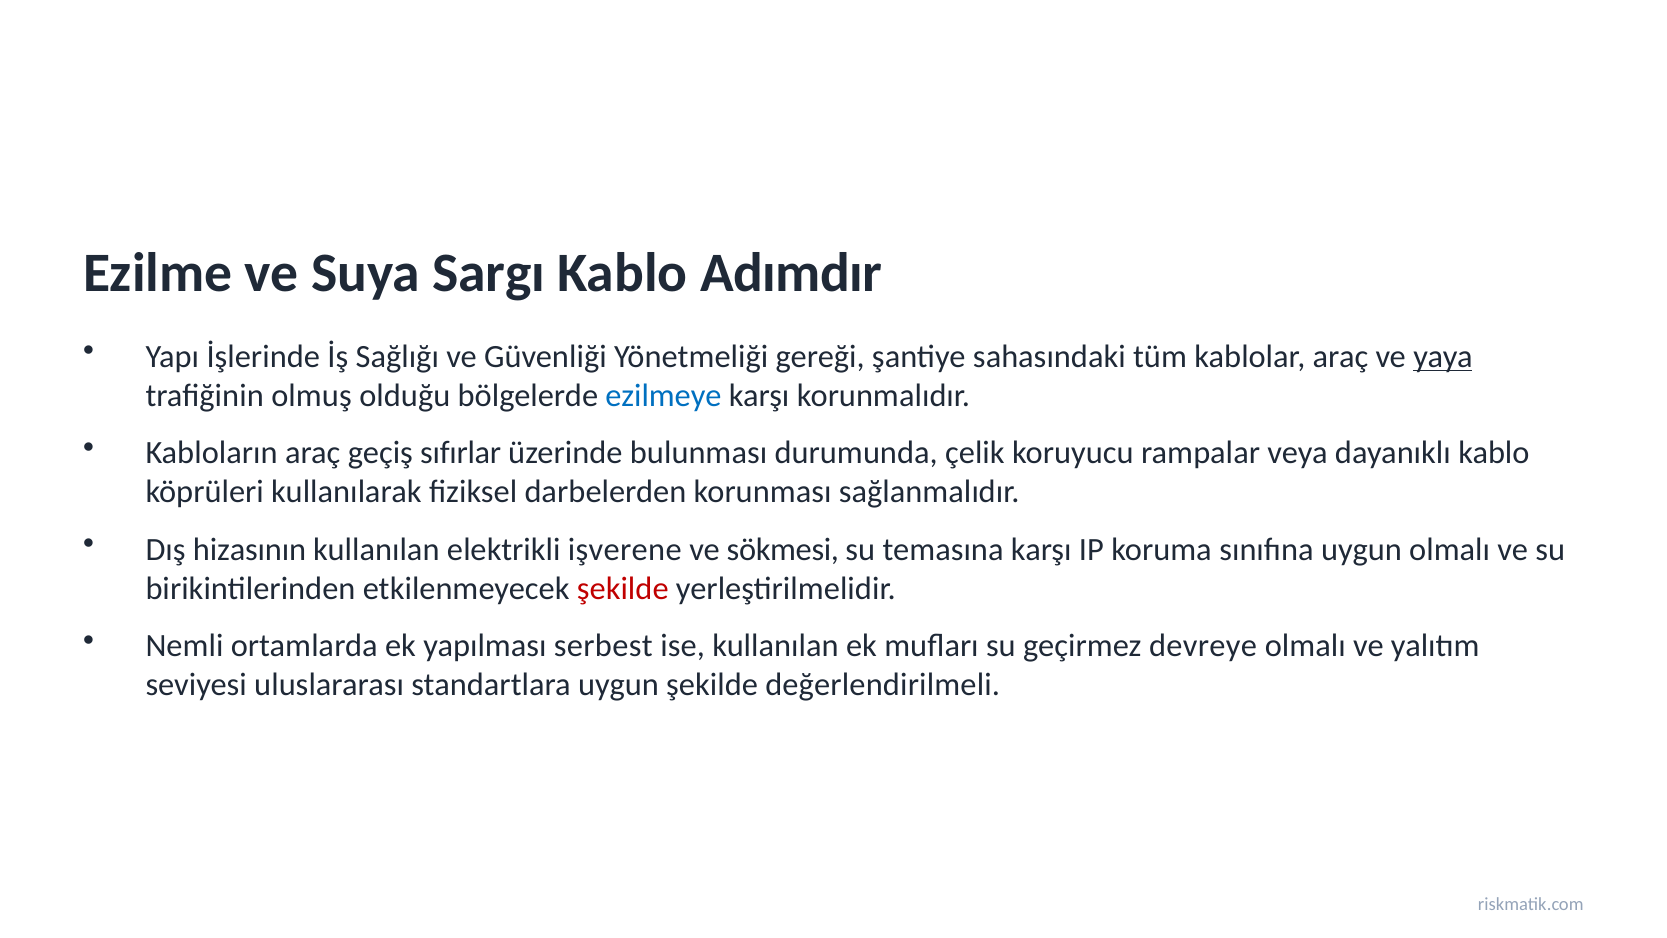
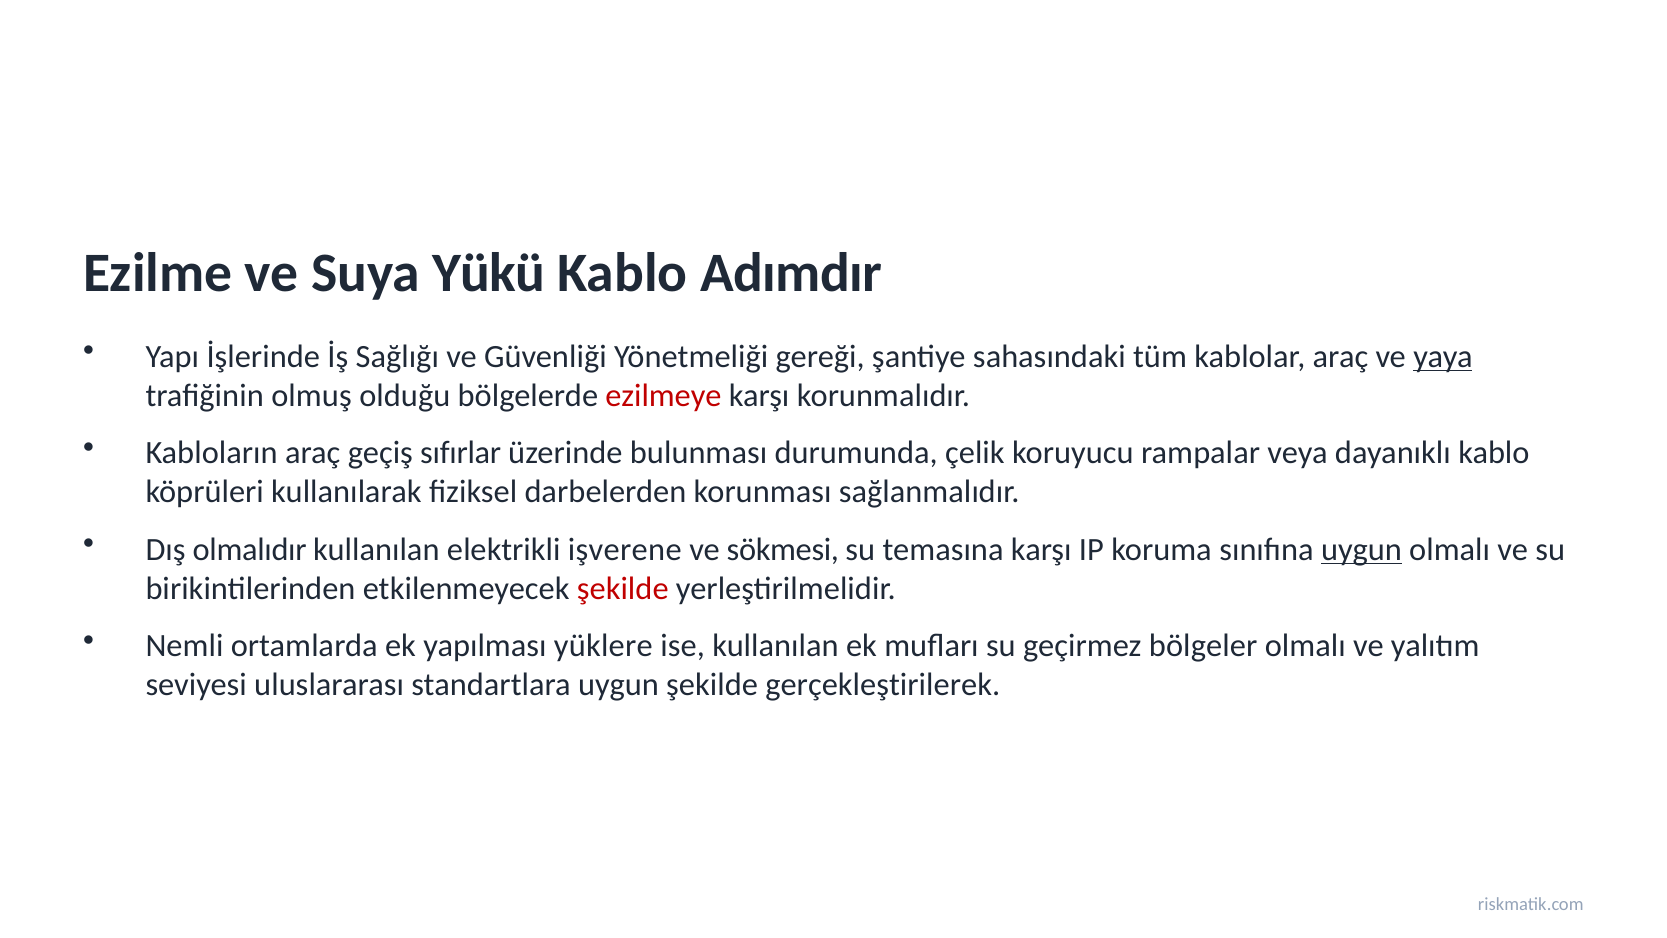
Sargı: Sargı -> Yükü
ezilmeye colour: blue -> red
hizasının: hizasının -> olmalıdır
uygun at (1361, 549) underline: none -> present
serbest: serbest -> yüklere
devreye: devreye -> bölgeler
değerlendirilmeli: değerlendirilmeli -> gerçekleştirilerek
